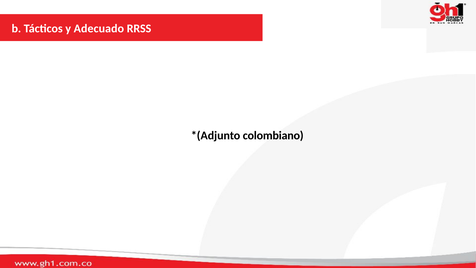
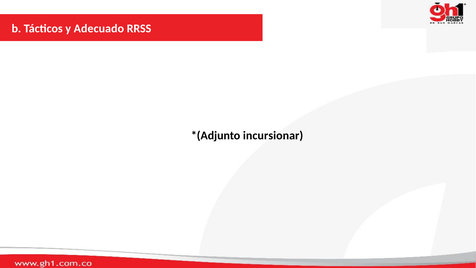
colombiano: colombiano -> incursionar
